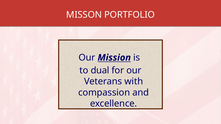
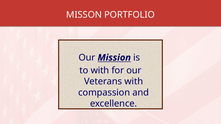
to dual: dual -> with
